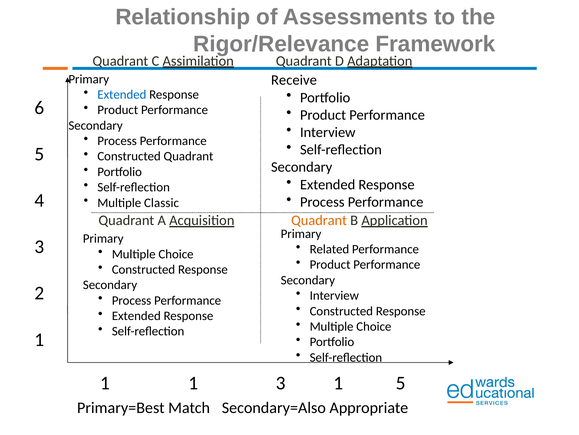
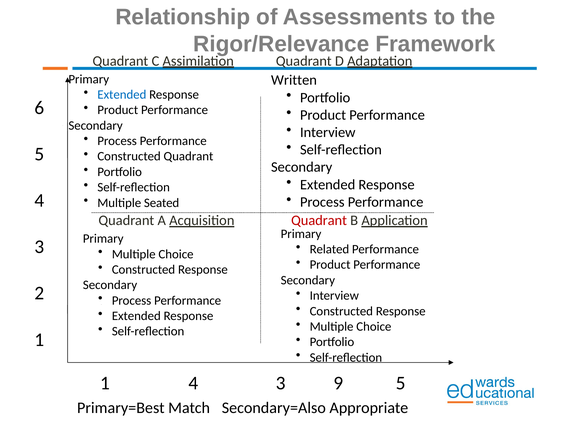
Receive: Receive -> Written
Classic: Classic -> Seated
Quadrant at (319, 220) colour: orange -> red
1 at (193, 382): 1 -> 4
3 1: 1 -> 9
